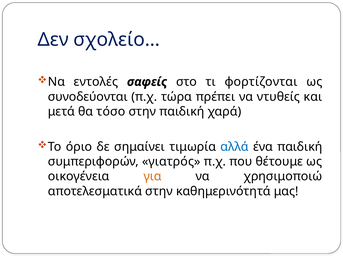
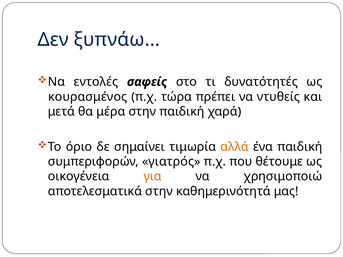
σχολείο…: σχολείο… -> ξυπνάω…
φορτίζονται: φορτίζονται -> δυνατότητές
συνοδεύονται: συνοδεύονται -> κουρασμένος
τόσο: τόσο -> μέρα
αλλά colour: blue -> orange
